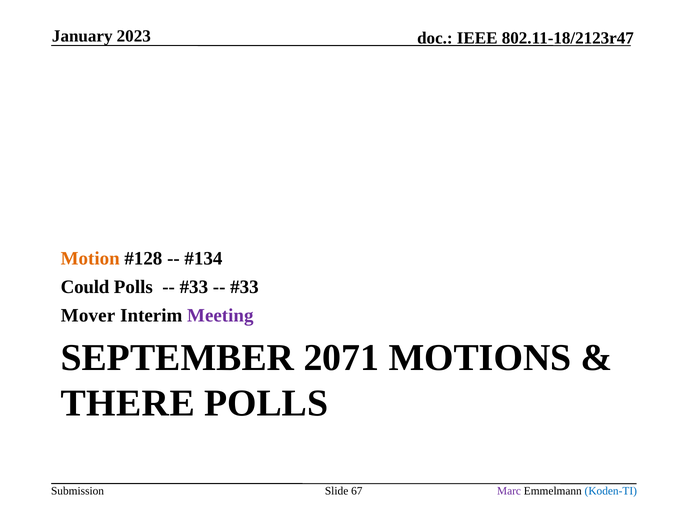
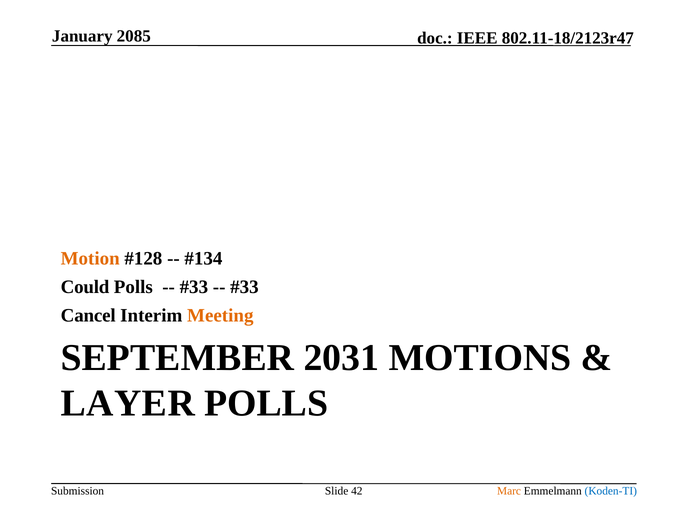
2023: 2023 -> 2085
Mover: Mover -> Cancel
Meeting colour: purple -> orange
2071: 2071 -> 2031
THERE: THERE -> LAYER
67: 67 -> 42
Marc colour: purple -> orange
